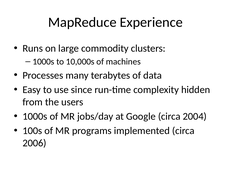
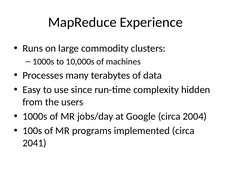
2006: 2006 -> 2041
